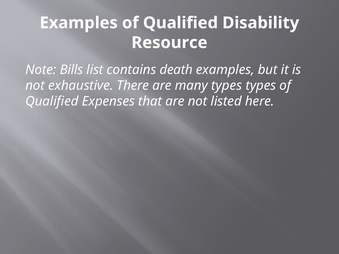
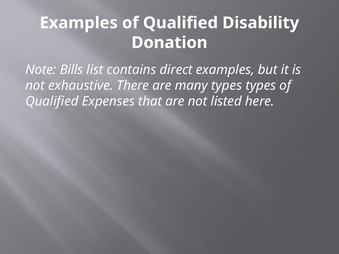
Resource: Resource -> Donation
death: death -> direct
